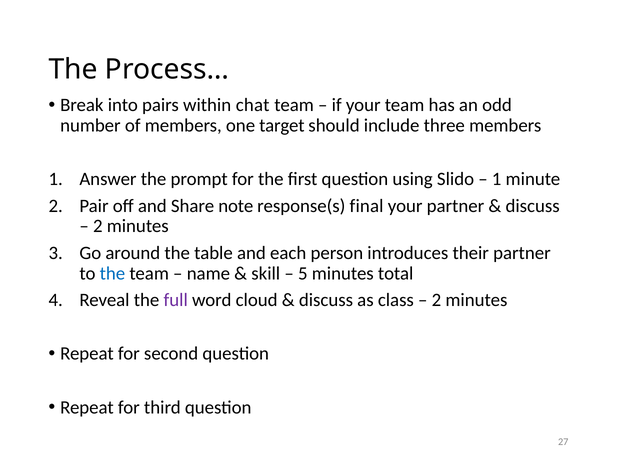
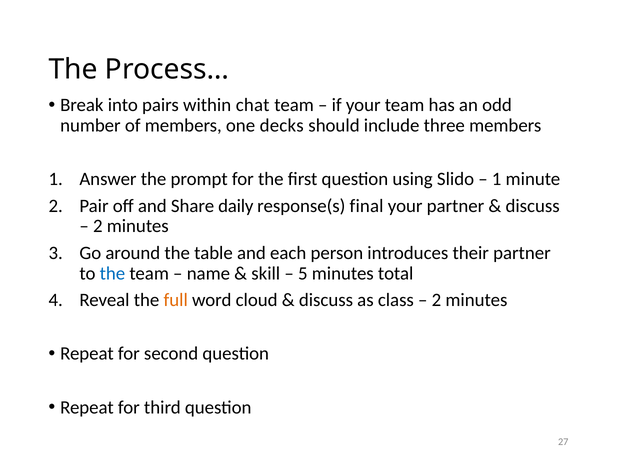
target: target -> decks
note: note -> daily
full colour: purple -> orange
